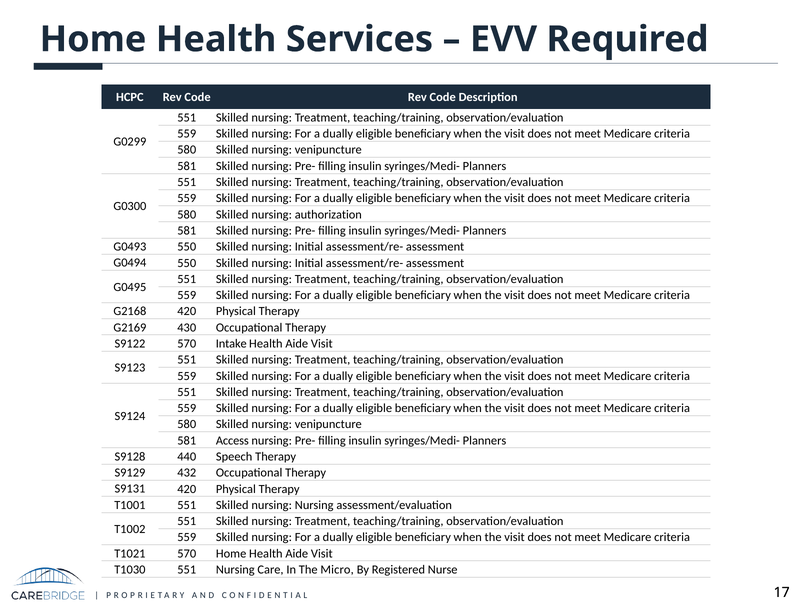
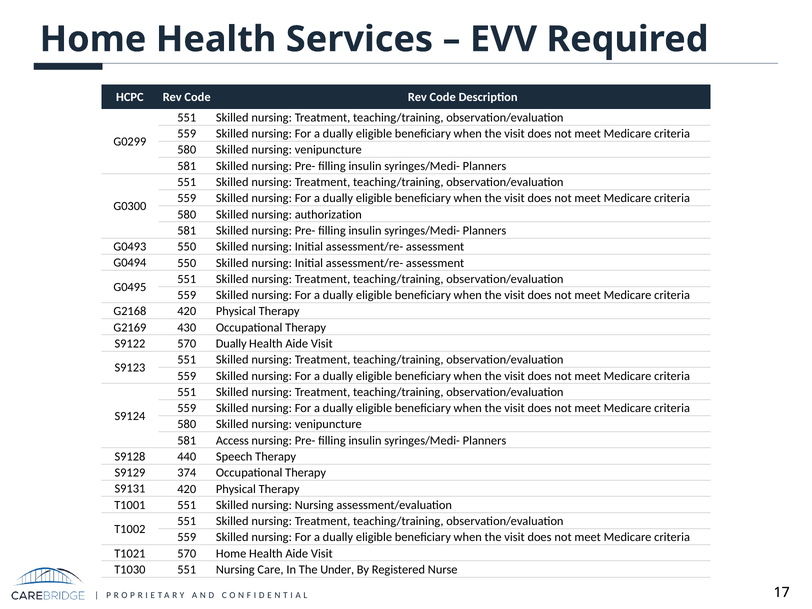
570 Intake: Intake -> Dually
432: 432 -> 374
Micro: Micro -> Under
